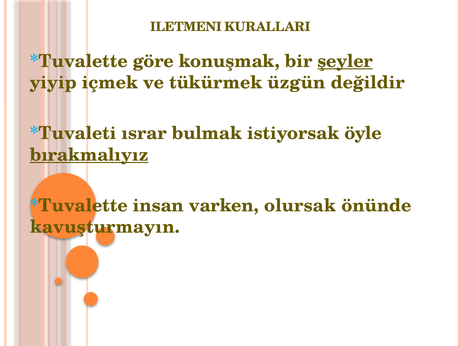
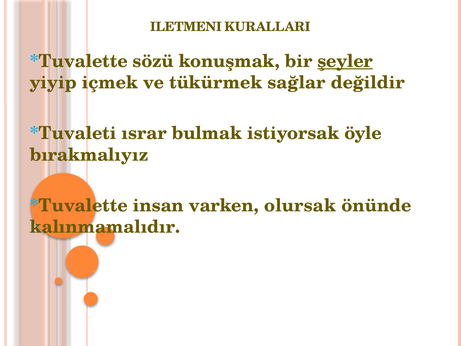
göre: göre -> sözü
üzgün: üzgün -> sağlar
bırakmalıyız underline: present -> none
kavuşturmayın: kavuşturmayın -> kalınmamalıdır
